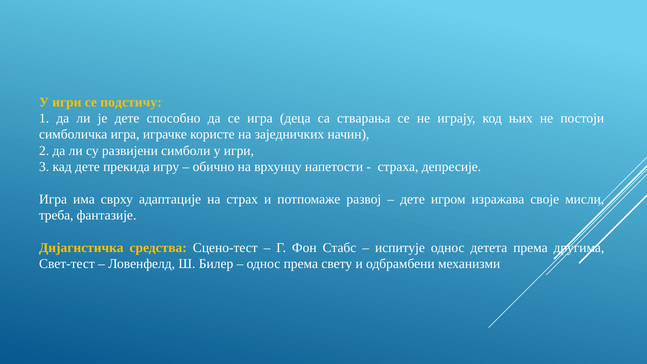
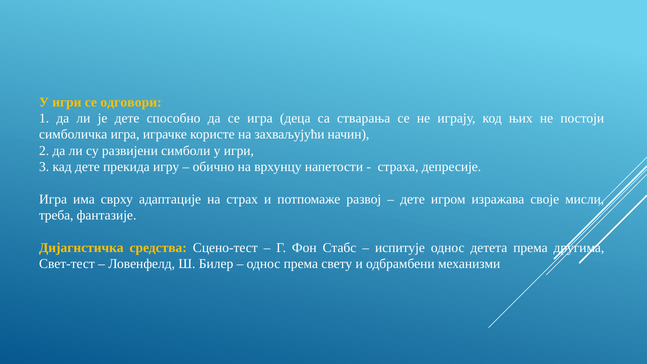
подстичу: подстичу -> одговори
заједничких: заједничких -> захваљујући
